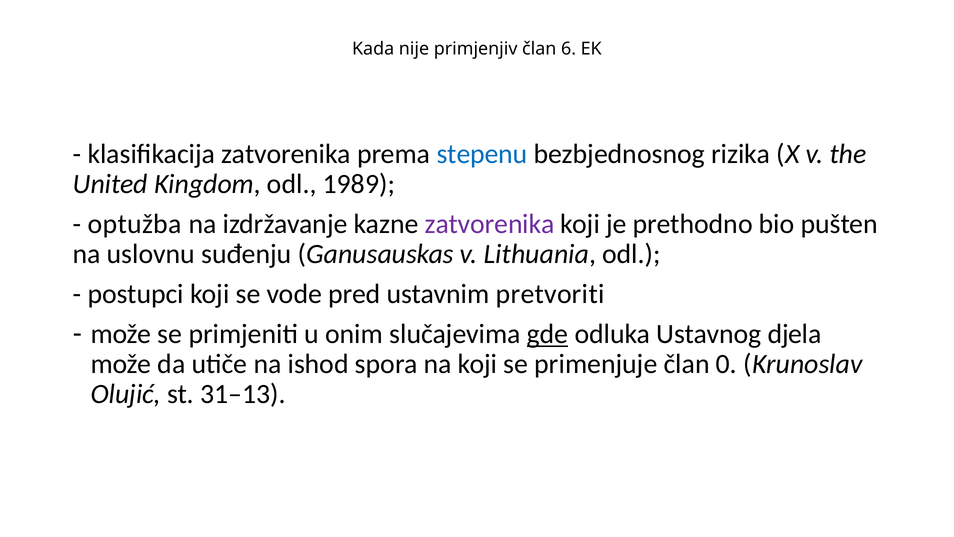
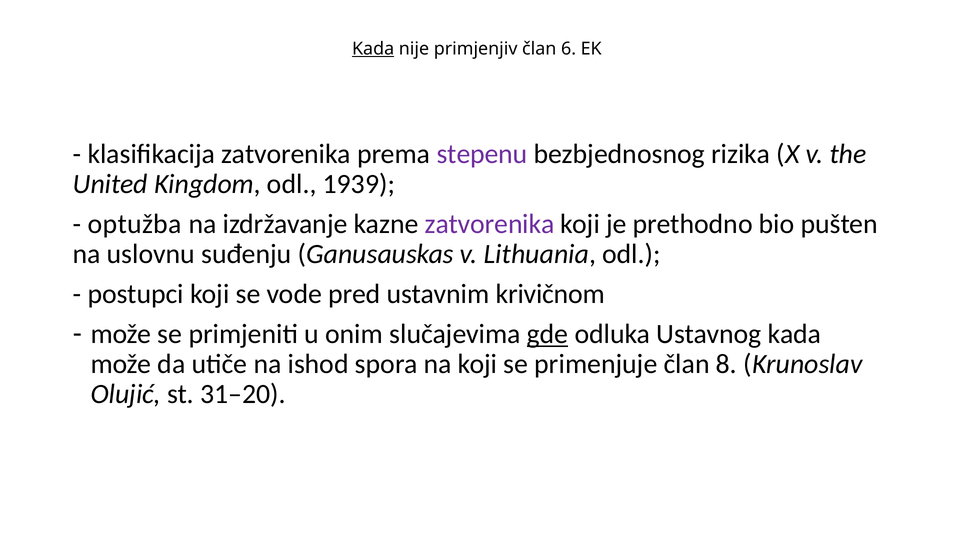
Kada at (373, 49) underline: none -> present
stepenu colour: blue -> purple
1989: 1989 -> 1939
pretvoriti: pretvoriti -> krivičnom
Ustavnog djela: djela -> kada
0: 0 -> 8
31–13: 31–13 -> 31–20
